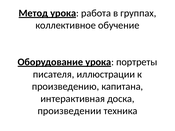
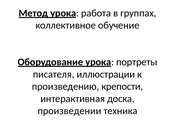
капитана: капитана -> крепости
